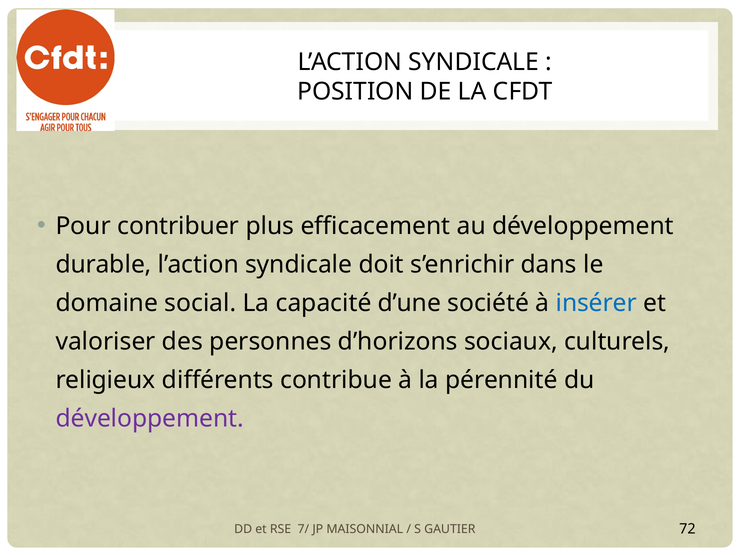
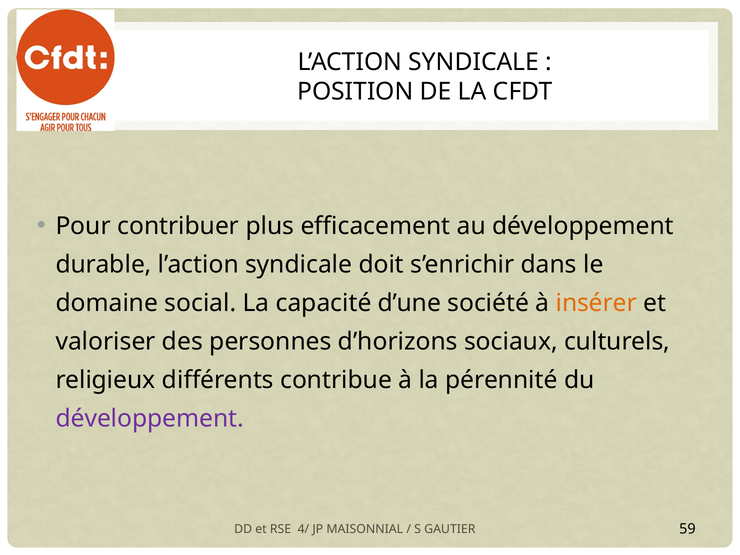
insérer colour: blue -> orange
7/: 7/ -> 4/
72: 72 -> 59
